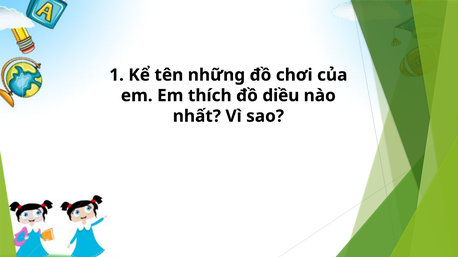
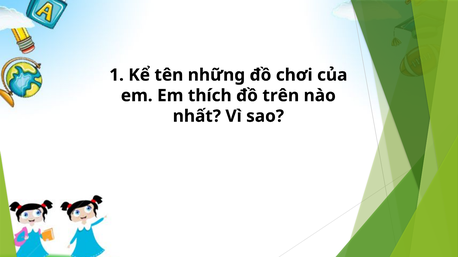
diều: diều -> trên
